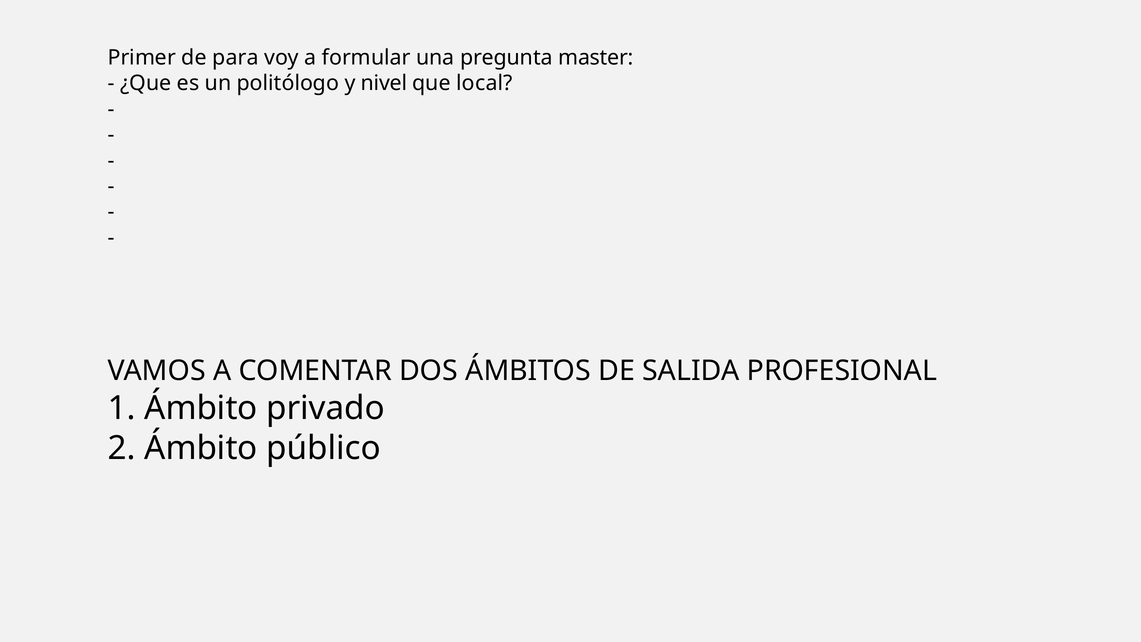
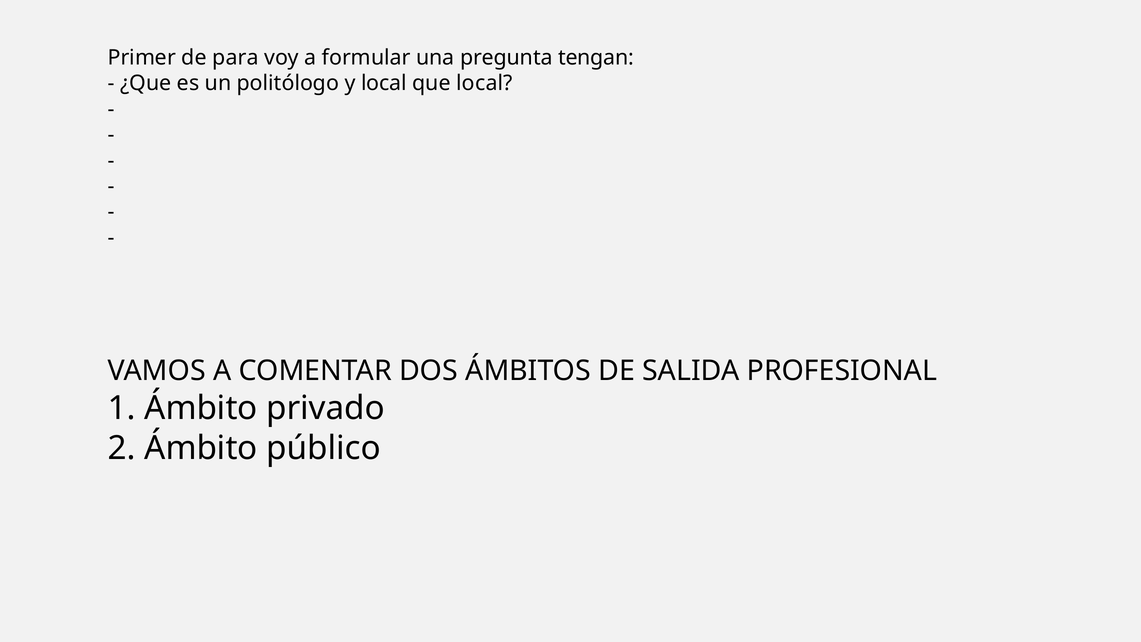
master: master -> tengan
y nivel: nivel -> local
